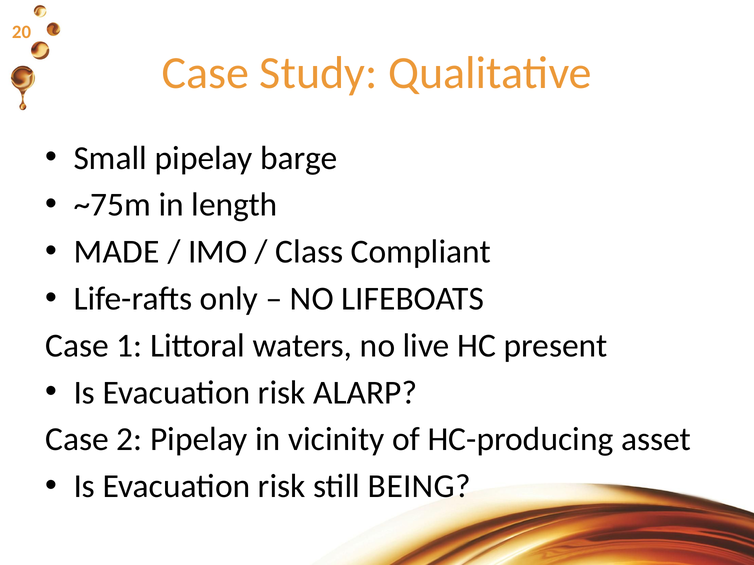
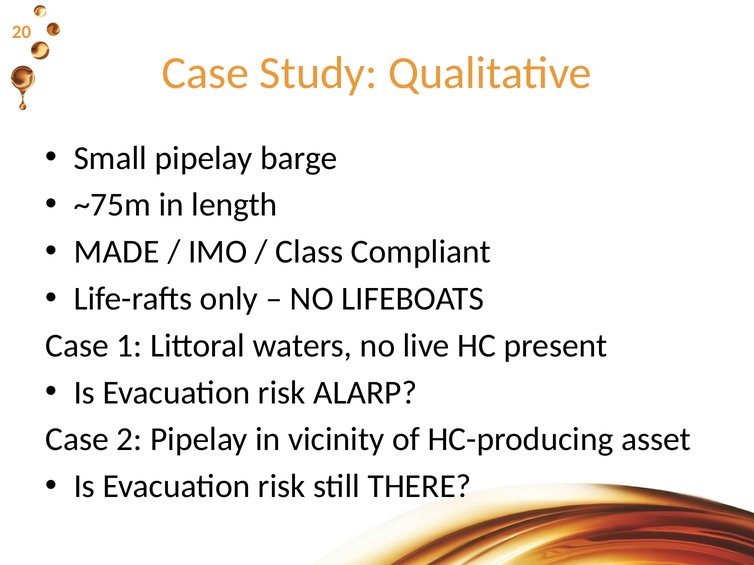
BEING: BEING -> THERE
